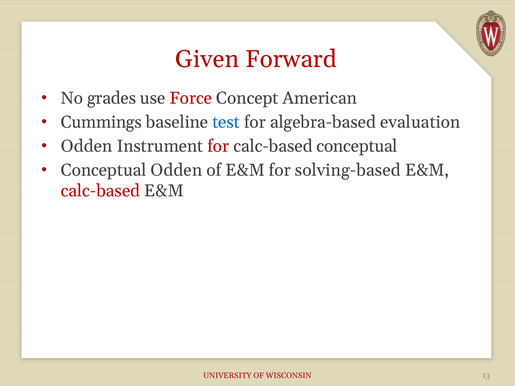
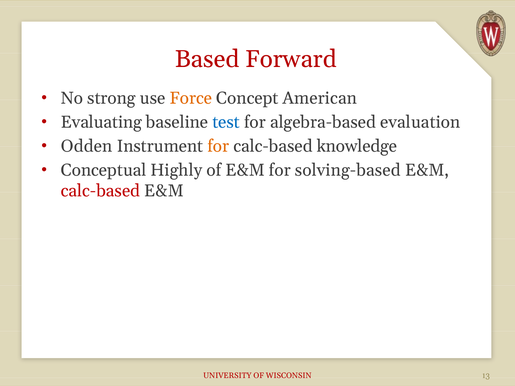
Given: Given -> Based
grades: grades -> strong
Force colour: red -> orange
Cummings: Cummings -> Evaluating
for at (218, 146) colour: red -> orange
calc-based conceptual: conceptual -> knowledge
Conceptual Odden: Odden -> Highly
